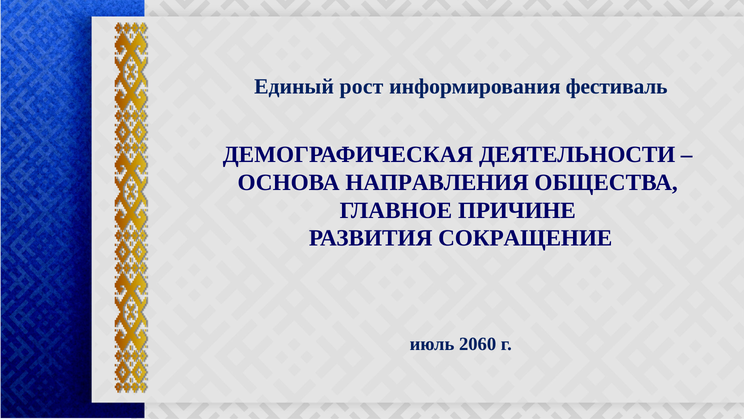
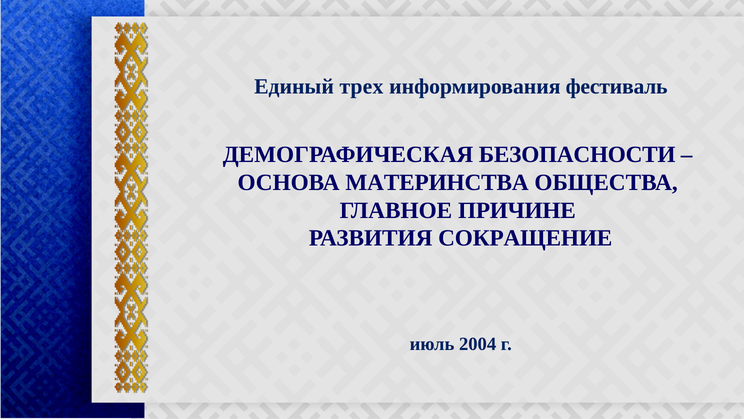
рост: рост -> трех
ДЕЯТЕЛЬНОСТИ: ДЕЯТЕЛЬНОСТИ -> БЕЗОПАСНОСТИ
НАПРАВЛЕНИЯ: НАПРАВЛЕНИЯ -> МАТЕРИНСТВА
2060: 2060 -> 2004
